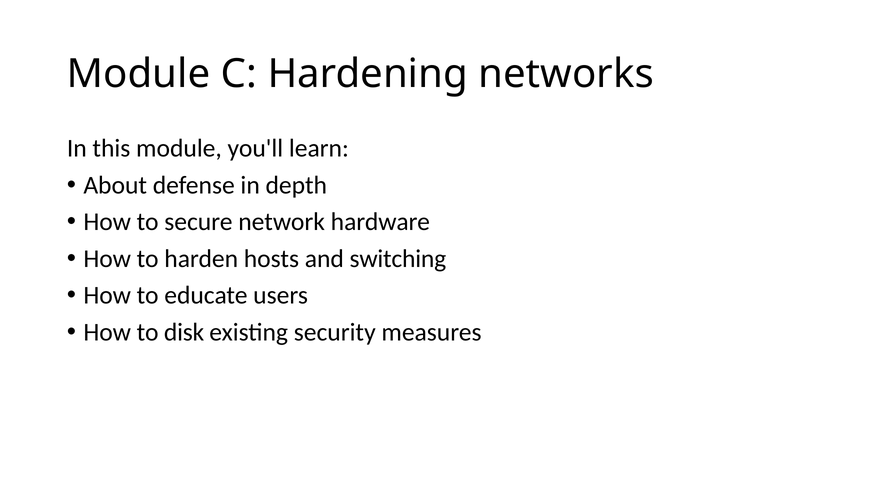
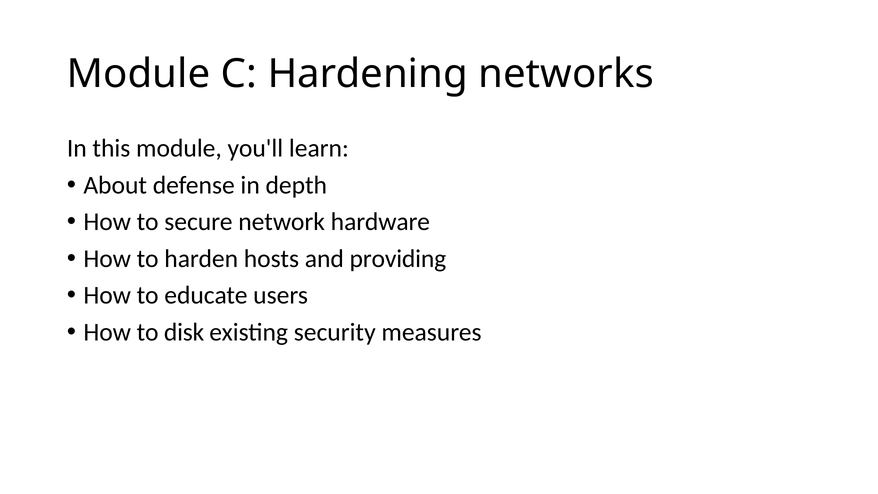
switching: switching -> providing
